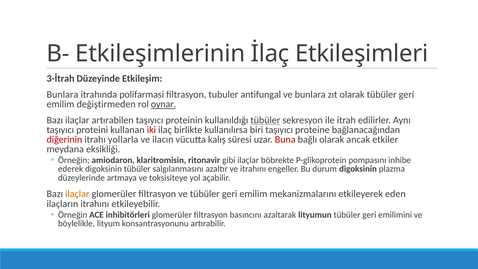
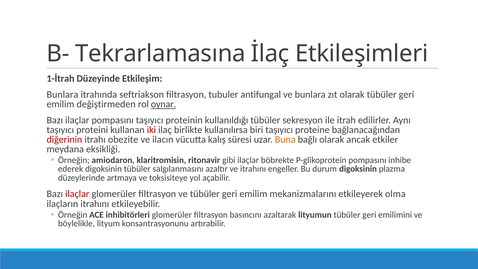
Etkileşimlerinin: Etkileşimlerinin -> Tekrarlamasına
3-İtrah: 3-İtrah -> 1-İtrah
polifarmasi: polifarmasi -> seftriakson
ilaçlar artırabilen: artırabilen -> pompasını
tübüler at (265, 120) underline: present -> none
yollarla: yollarla -> obezite
Buna colour: red -> orange
ilaçlar at (77, 194) colour: orange -> red
eden: eden -> olma
